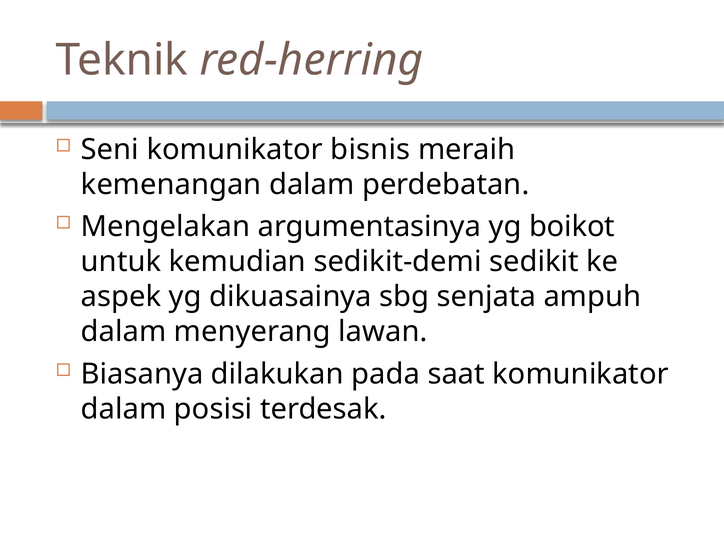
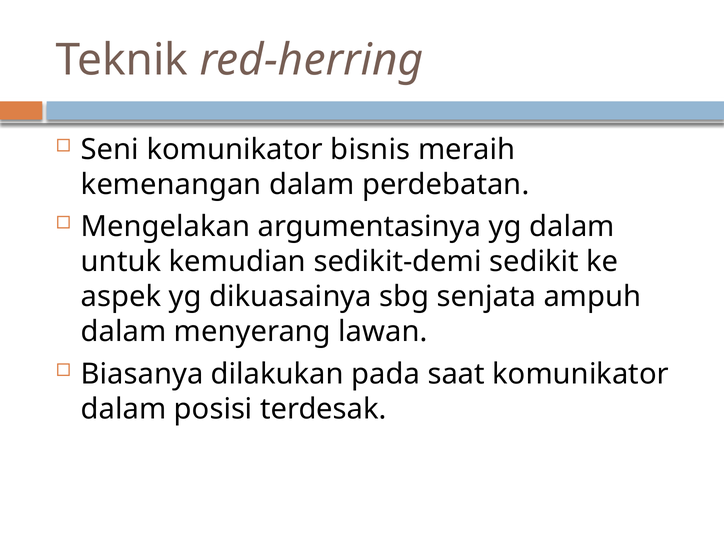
yg boikot: boikot -> dalam
